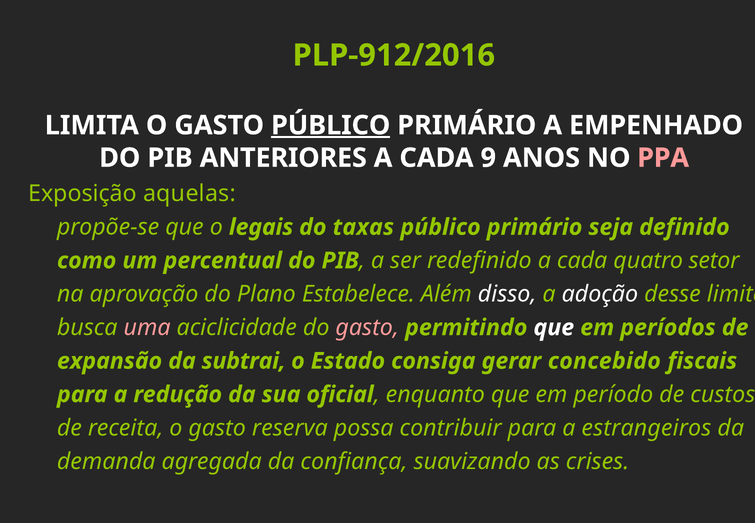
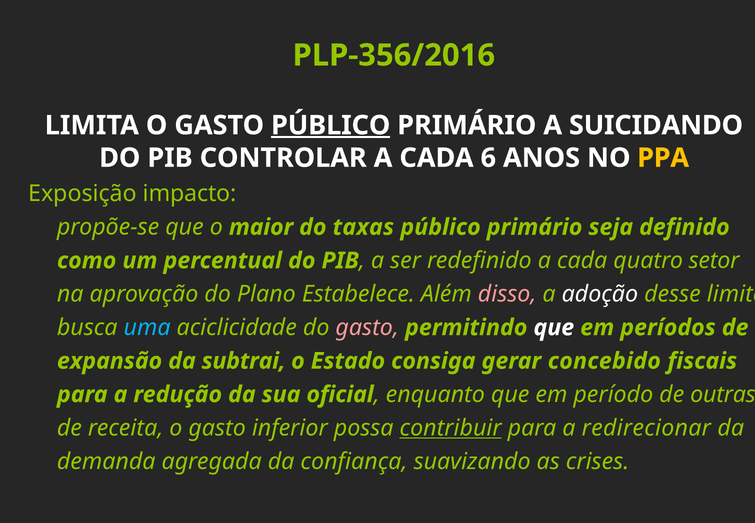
PLP-912/2016: PLP-912/2016 -> PLP-356/2016
EMPENHADO: EMPENHADO -> SUICIDANDO
ANTERIORES: ANTERIORES -> CONTROLAR
9: 9 -> 6
PPA colour: pink -> yellow
aquelas: aquelas -> impacto
legais: legais -> maior
disso colour: white -> pink
uma colour: pink -> light blue
custos: custos -> outras
reserva: reserva -> inferior
contribuir underline: none -> present
estrangeiros: estrangeiros -> redirecionar
